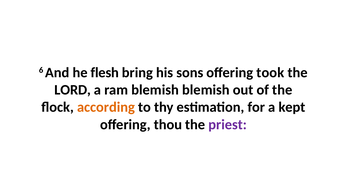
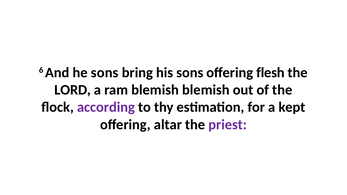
he flesh: flesh -> sons
took: took -> flesh
according colour: orange -> purple
thou: thou -> altar
